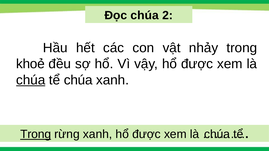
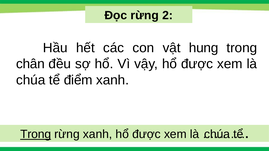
Đọc chúa: chúa -> rừng
nhảy: nhảy -> hung
khoẻ: khoẻ -> chân
chúa at (31, 80) underline: present -> none
tể chúa: chúa -> điểm
